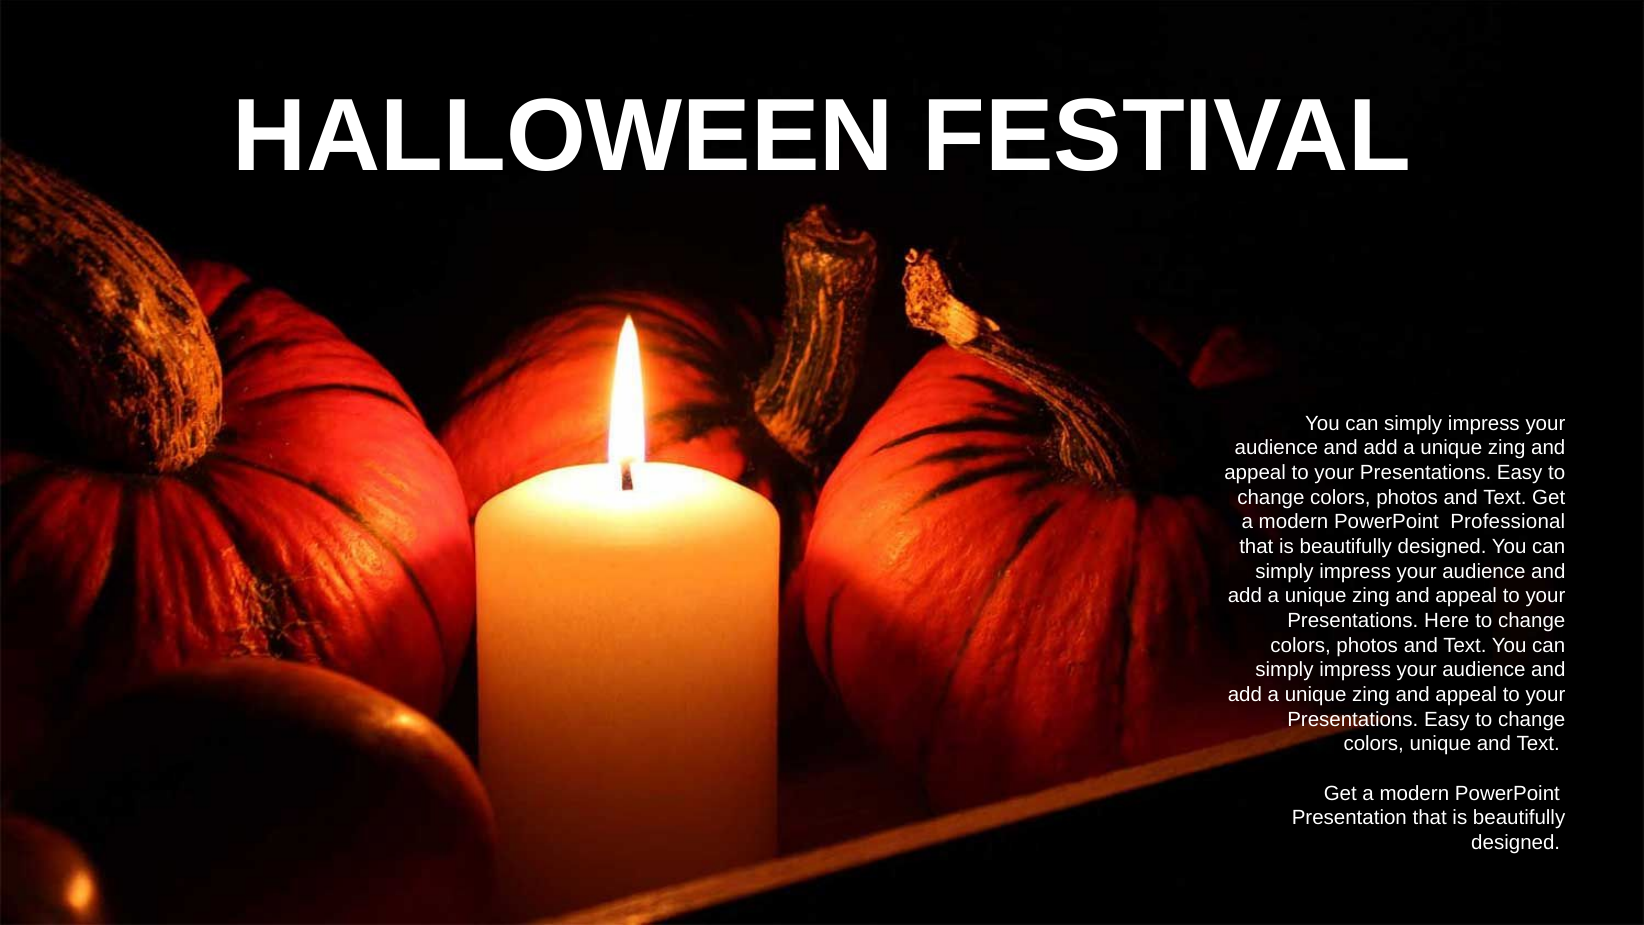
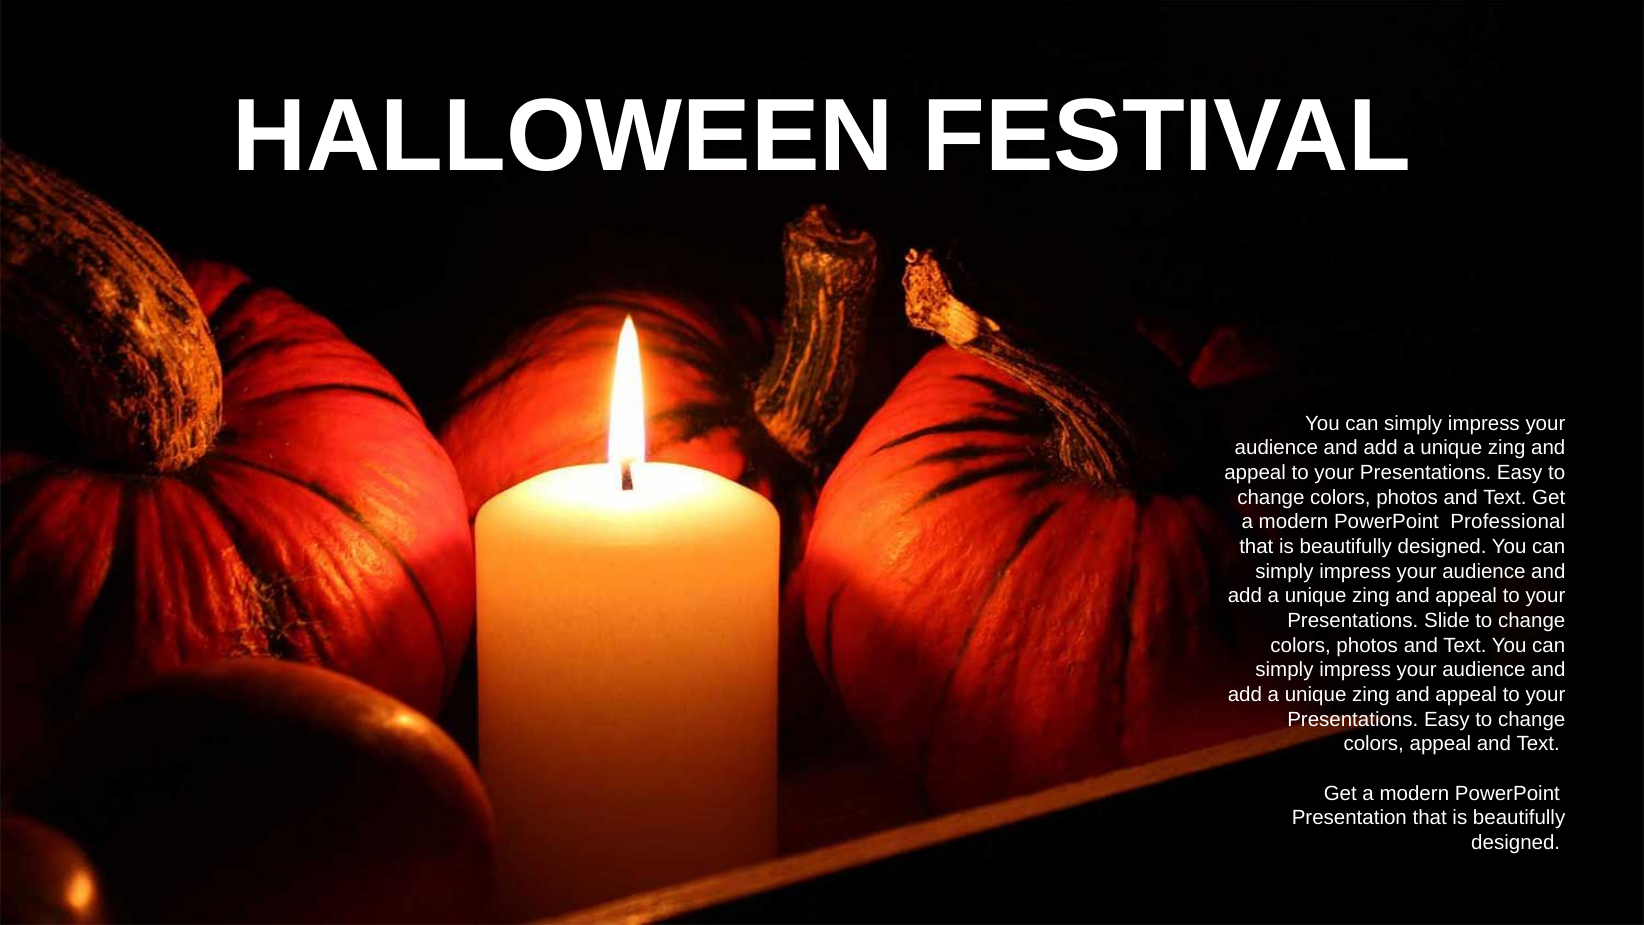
Here: Here -> Slide
colors unique: unique -> appeal
